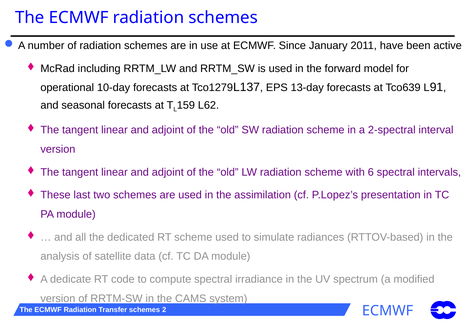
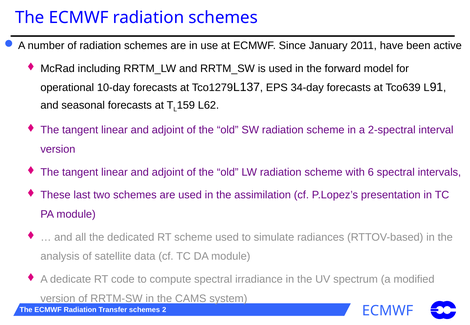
13-day: 13-day -> 34-day
